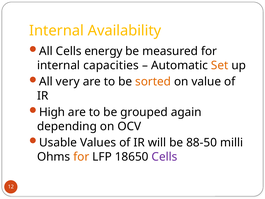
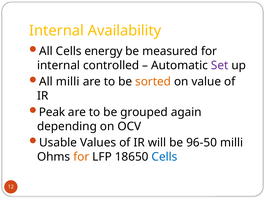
capacities: capacities -> controlled
Set colour: orange -> purple
All very: very -> milli
High: High -> Peak
88-50: 88-50 -> 96-50
Cells at (164, 157) colour: purple -> blue
